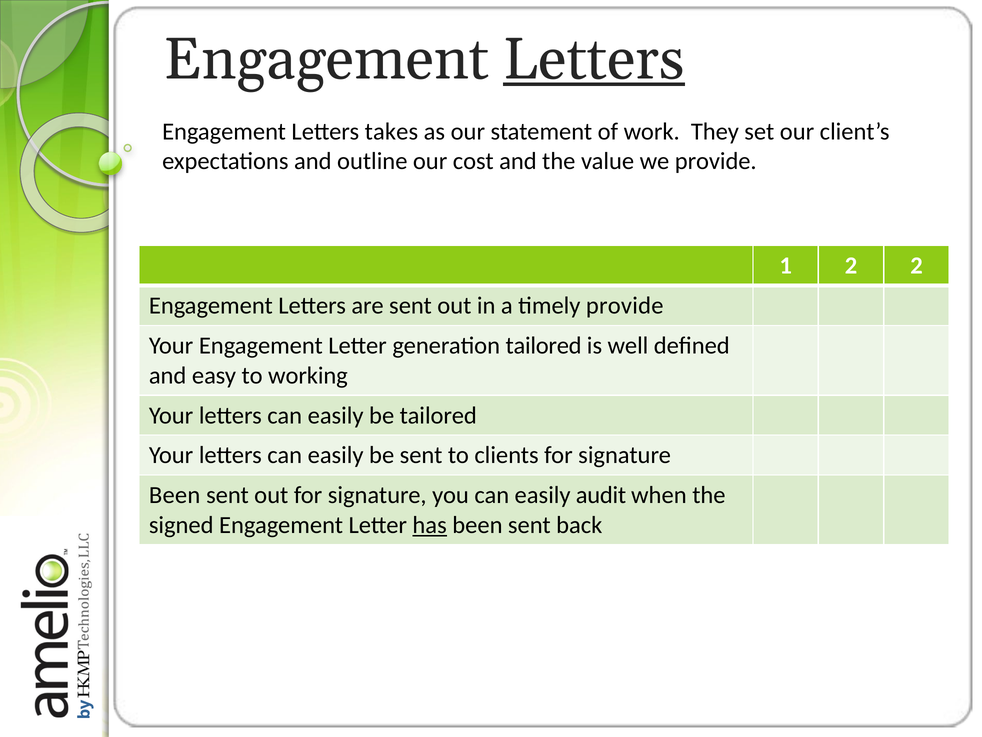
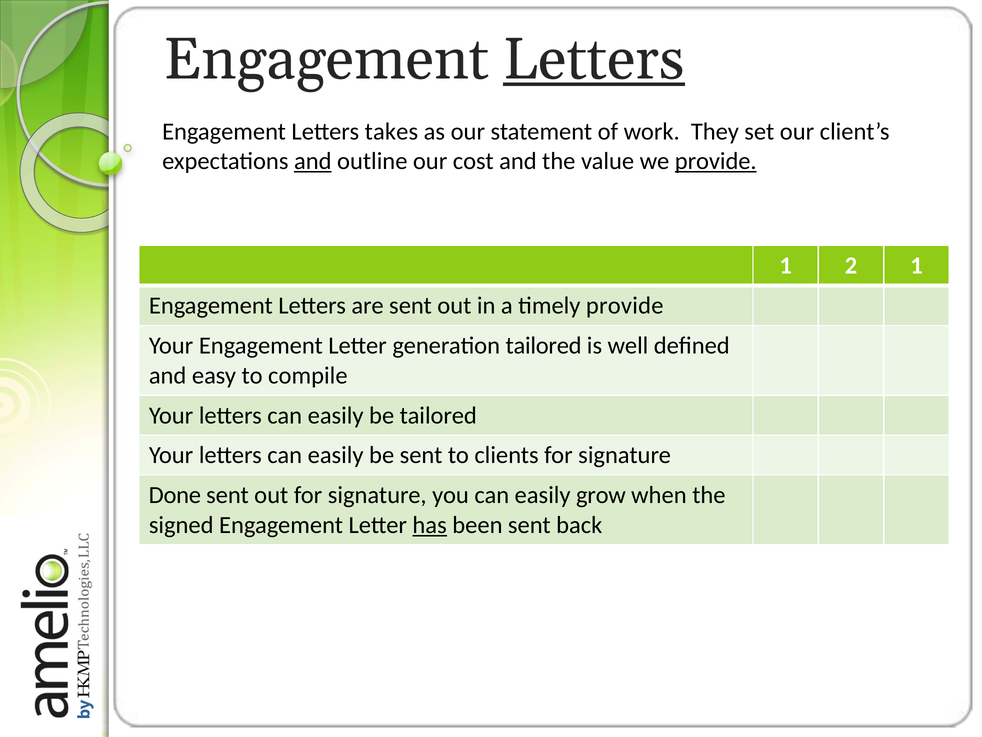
and at (313, 161) underline: none -> present
provide at (716, 161) underline: none -> present
2 2: 2 -> 1
working: working -> compile
Been at (175, 495): Been -> Done
audit: audit -> grow
